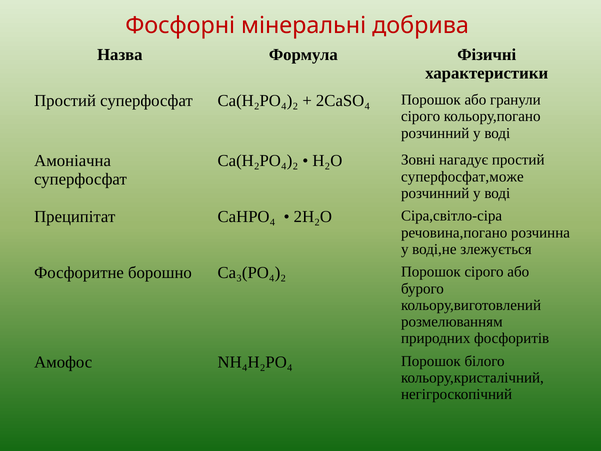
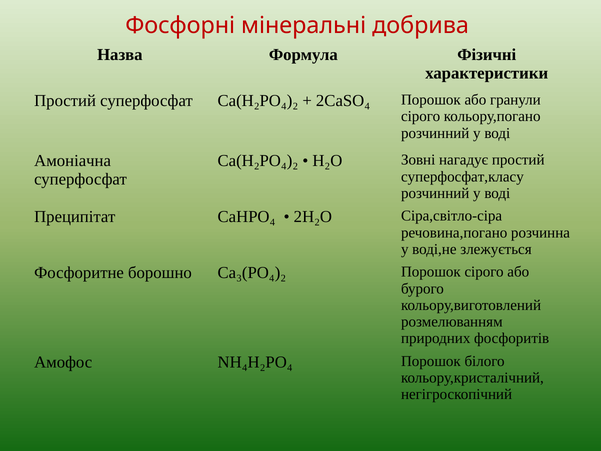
суперфосфат,може: суперфосфат,може -> суперфосфат,класу
